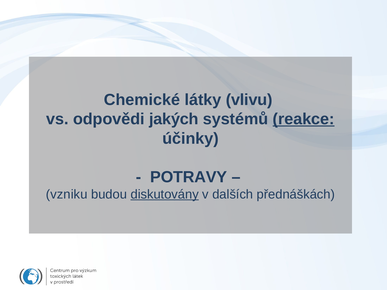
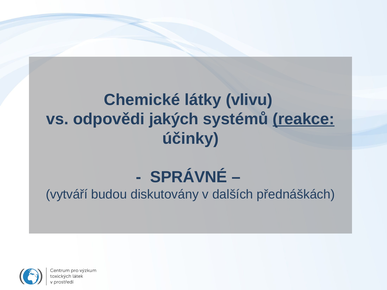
POTRAVY: POTRAVY -> SPRÁVNÉ
vzniku: vzniku -> vytváří
diskutovány underline: present -> none
